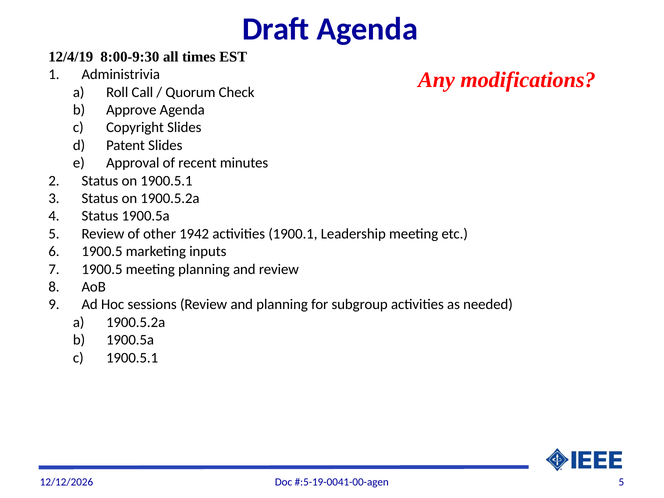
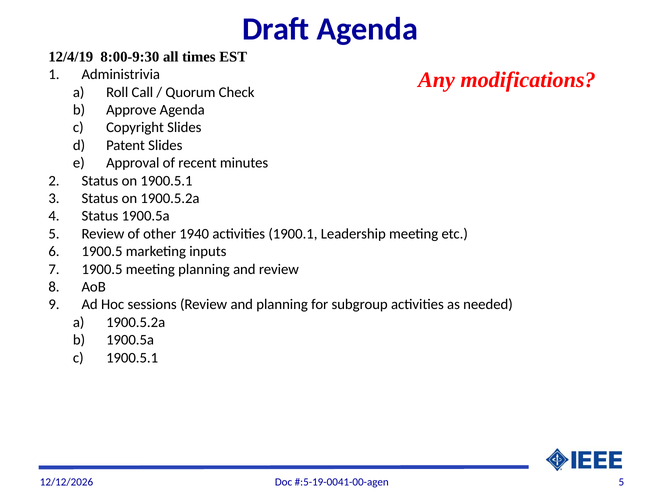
1942: 1942 -> 1940
